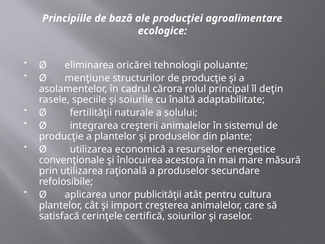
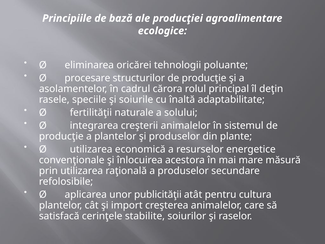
menţiune: menţiune -> procesare
certifică: certifică -> stabilite
